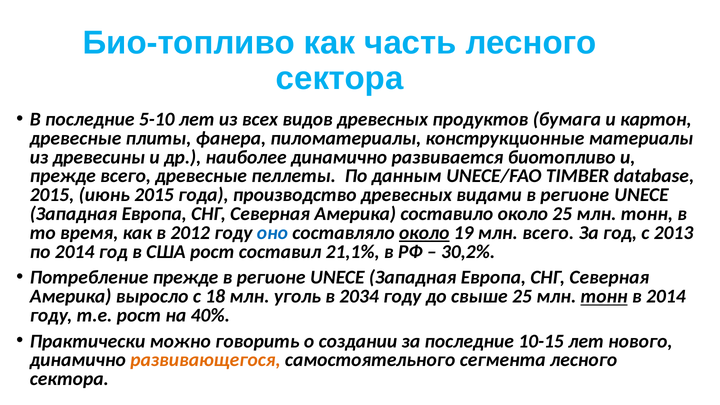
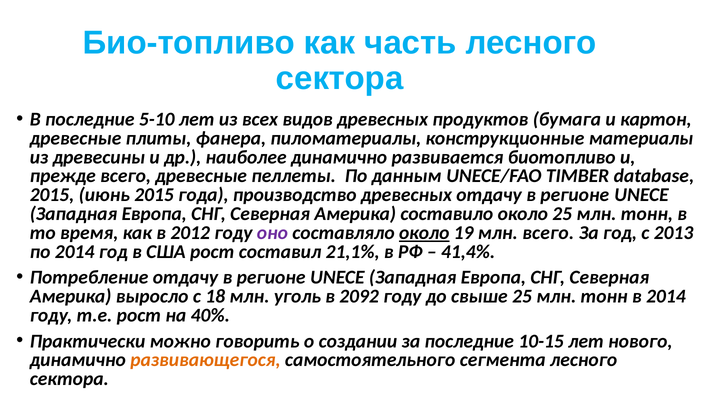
древесных видами: видами -> отдачу
оно colour: blue -> purple
30,2%: 30,2% -> 41,4%
Потребление прежде: прежде -> отдачу
2034: 2034 -> 2092
тонн at (604, 296) underline: present -> none
